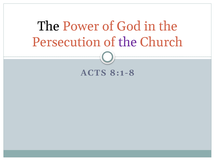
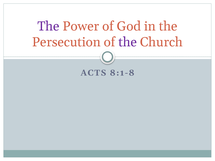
The at (48, 26) colour: black -> purple
